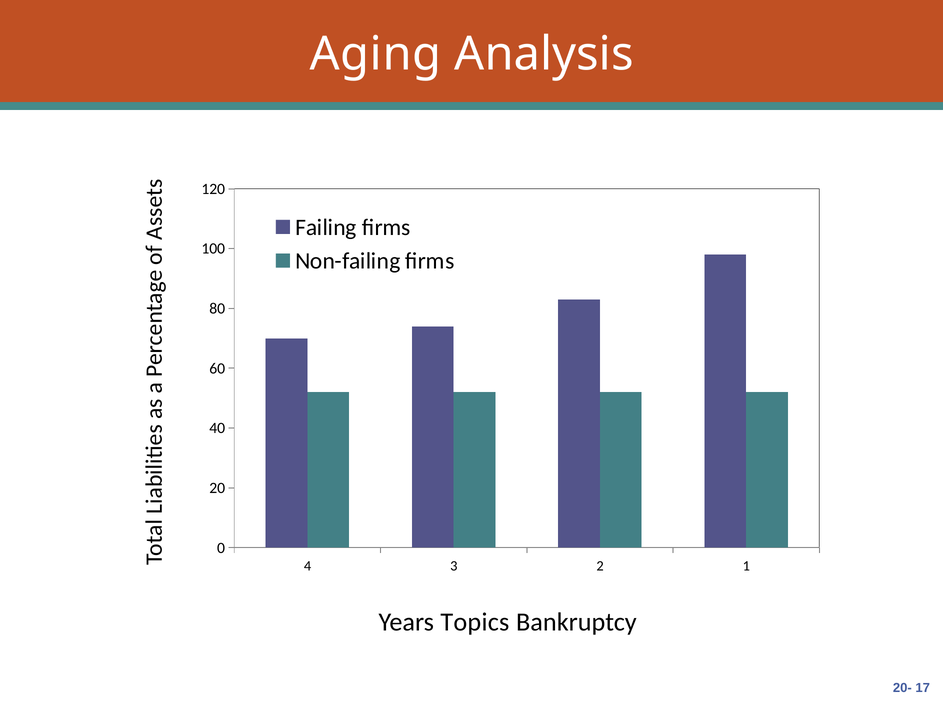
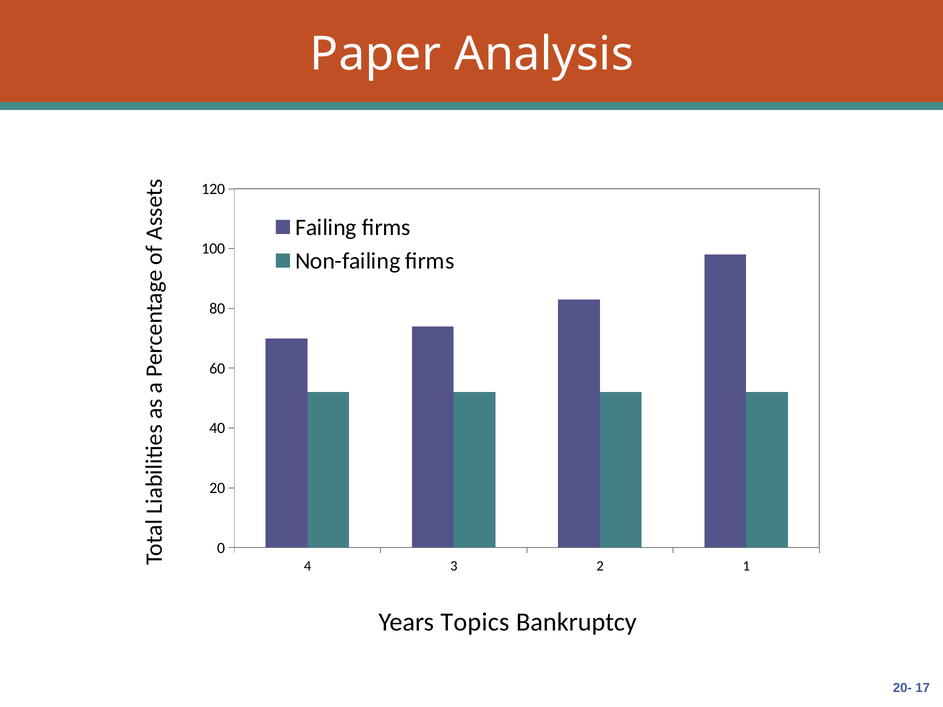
Aging: Aging -> Paper
